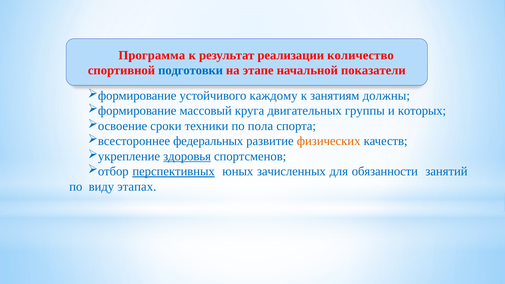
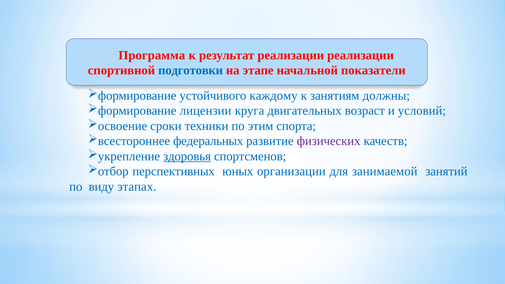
реализации количество: количество -> реализации
массовый: массовый -> лицензии
группы: группы -> возраст
которых: которых -> условий
пола: пола -> этим
физических colour: orange -> purple
перспективных underline: present -> none
зачисленных: зачисленных -> организации
обязанности: обязанности -> занимаемой
